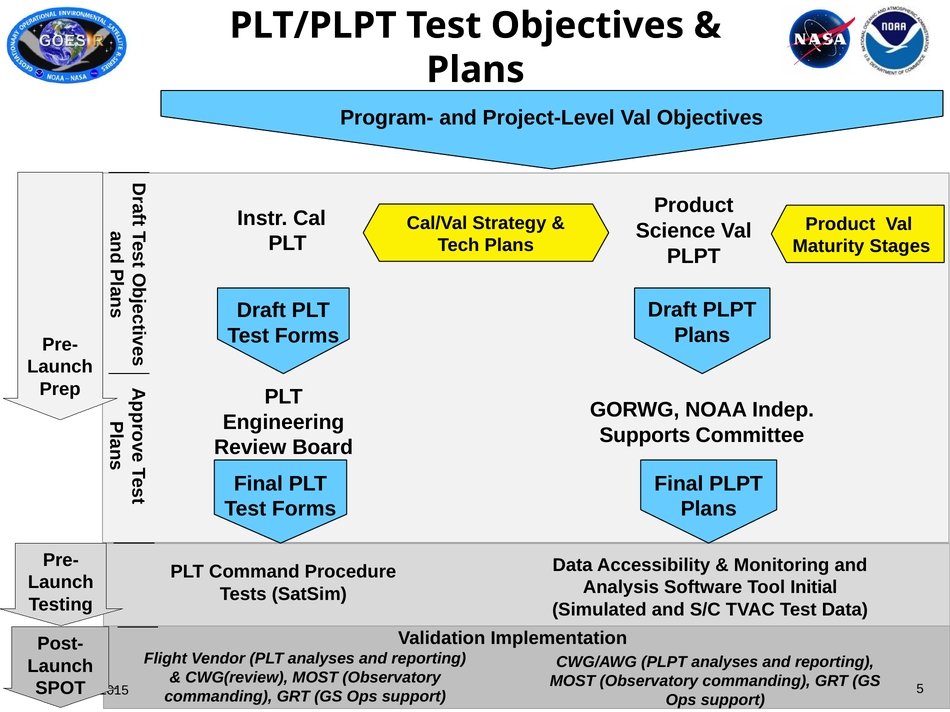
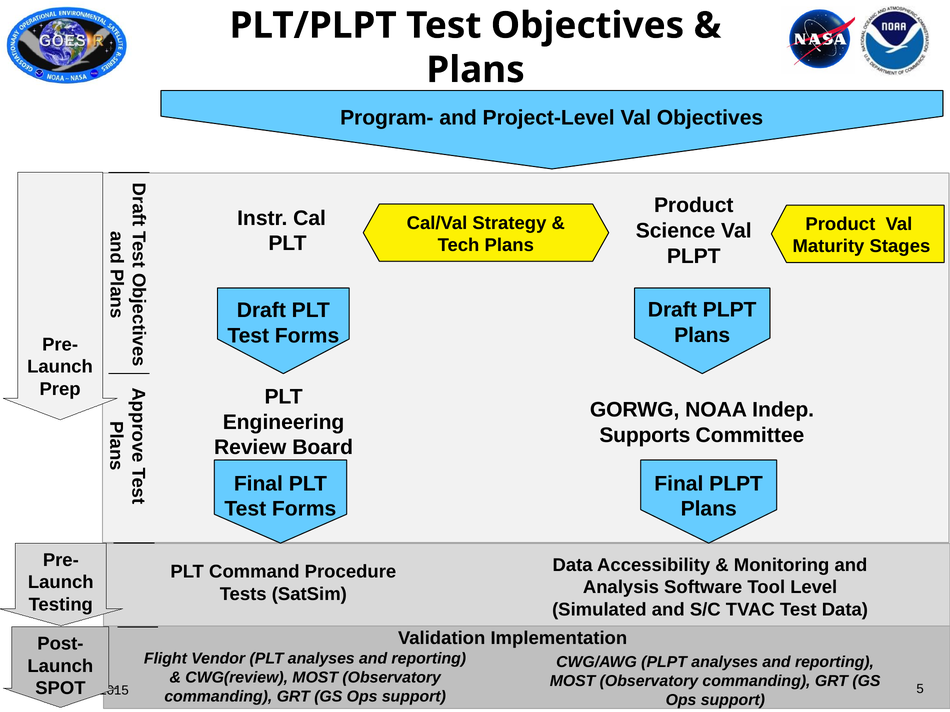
Initial: Initial -> Level
